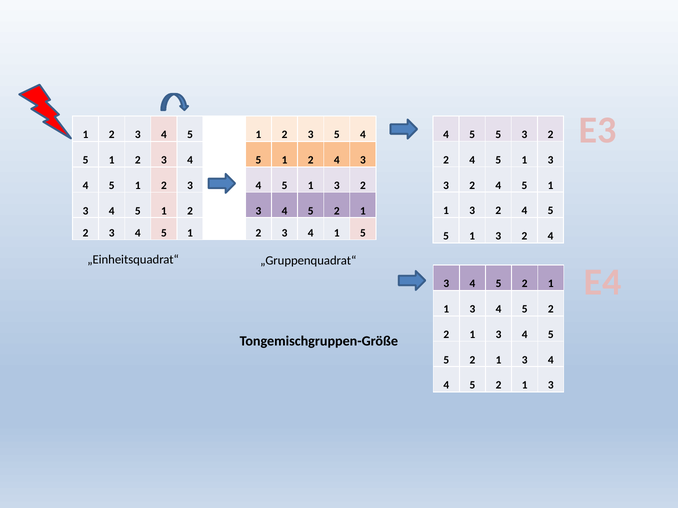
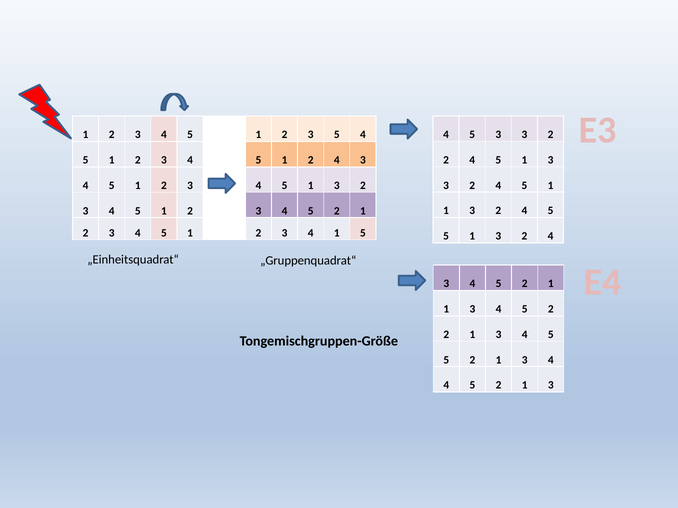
5 at (498, 135): 5 -> 3
